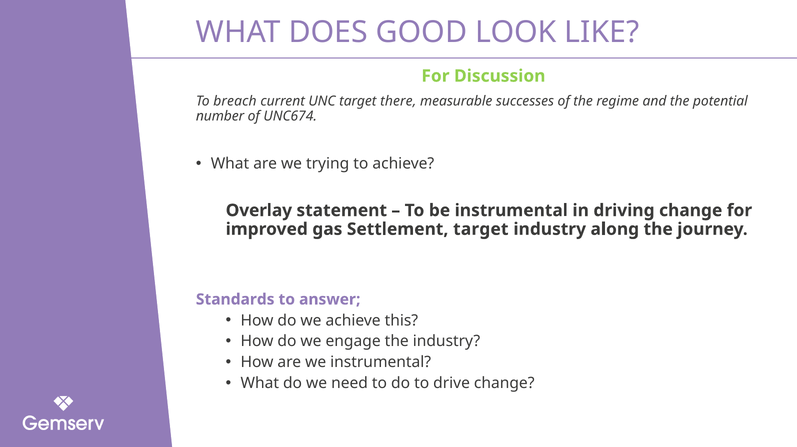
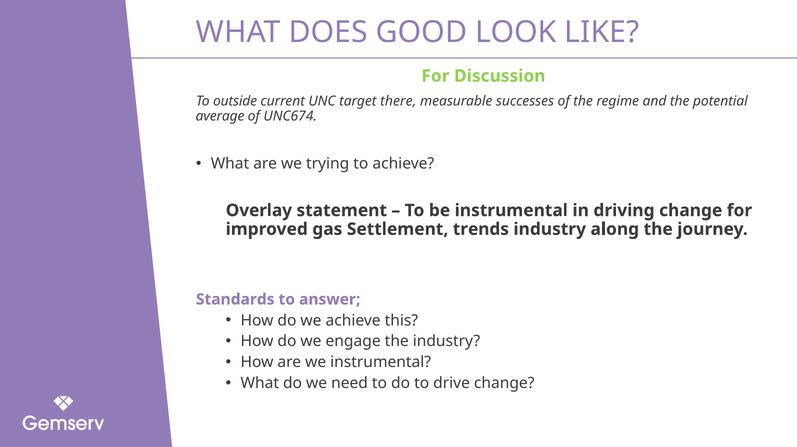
breach: breach -> outside
number: number -> average
Settlement target: target -> trends
